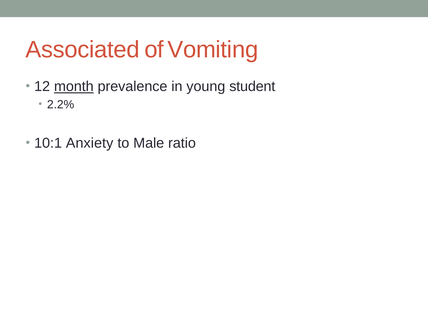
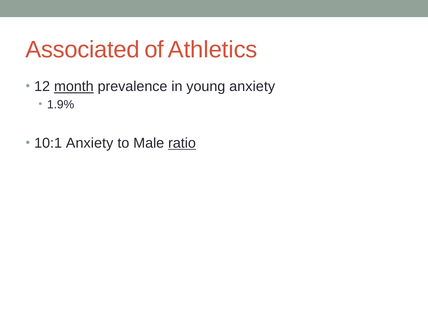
Vomiting: Vomiting -> Athletics
young student: student -> anxiety
2.2%: 2.2% -> 1.9%
ratio underline: none -> present
